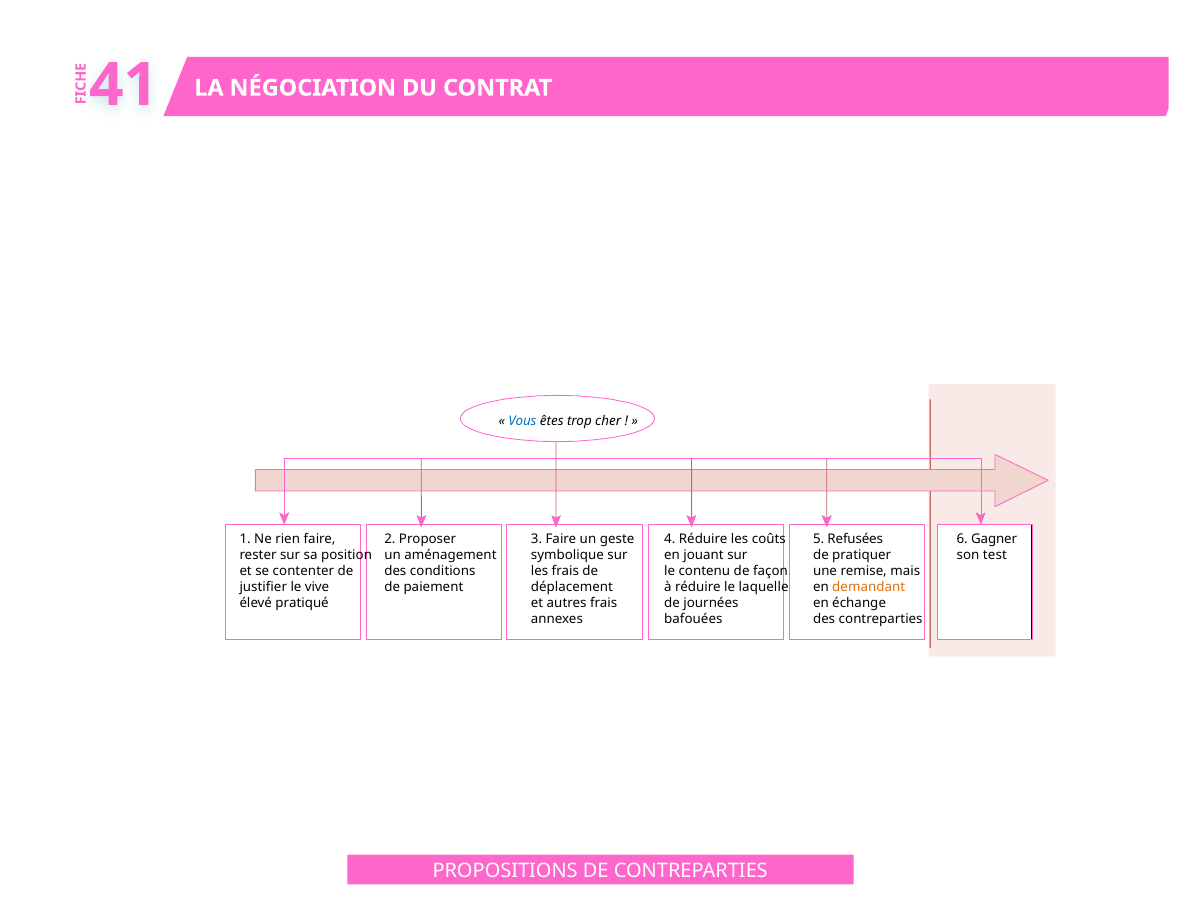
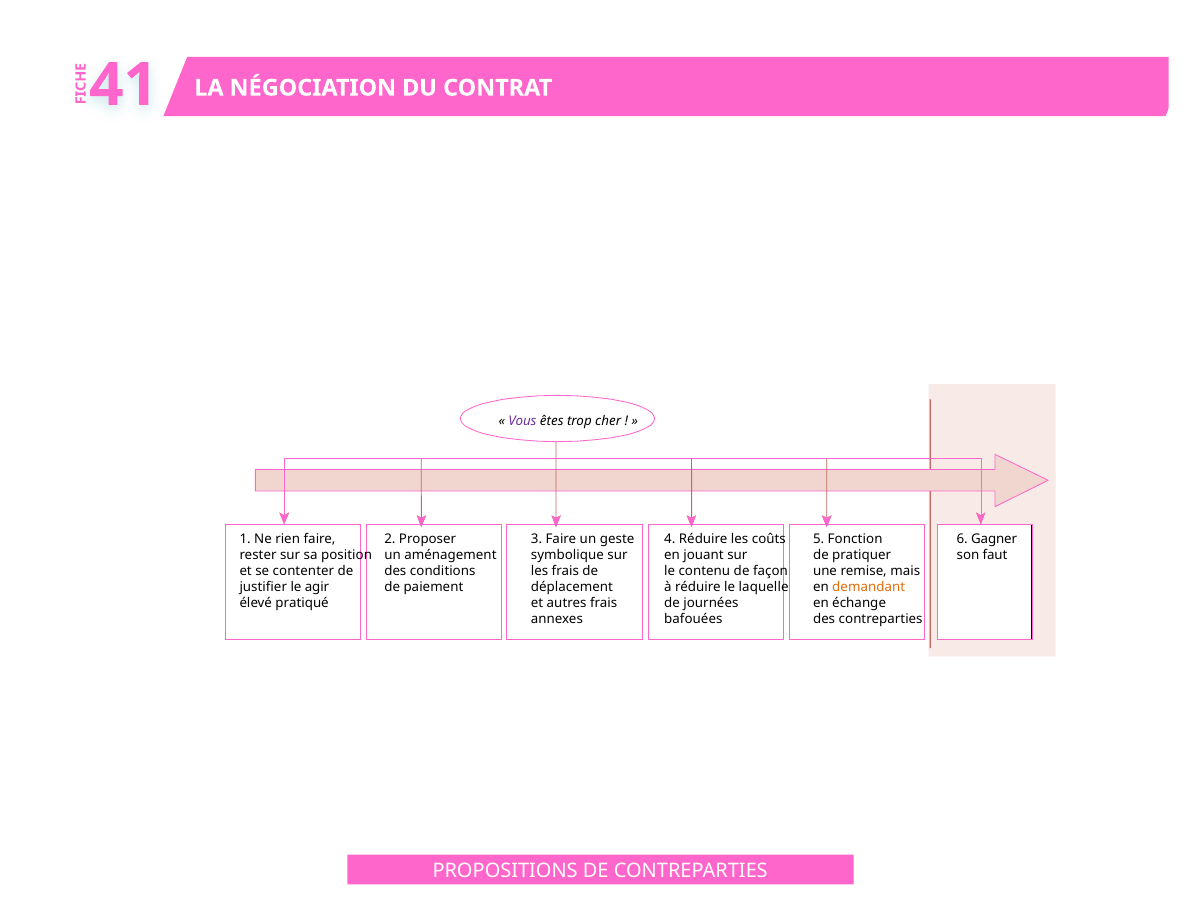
Vous colour: blue -> purple
Refusées: Refusées -> Fonction
test: test -> faut
vive: vive -> agir
